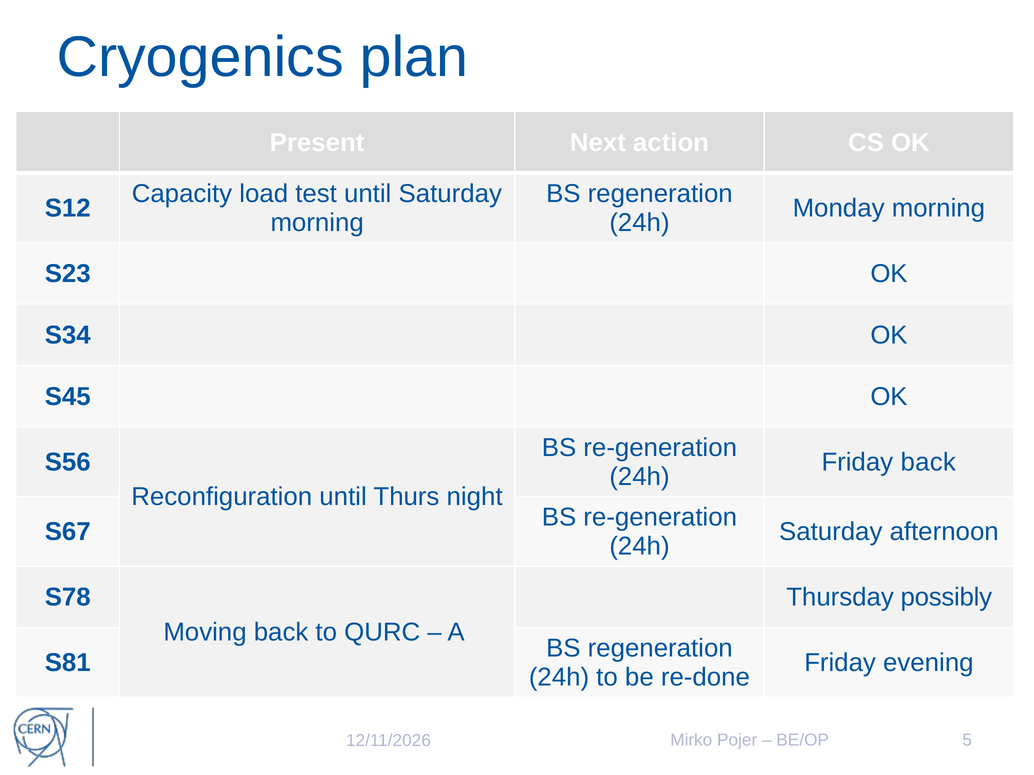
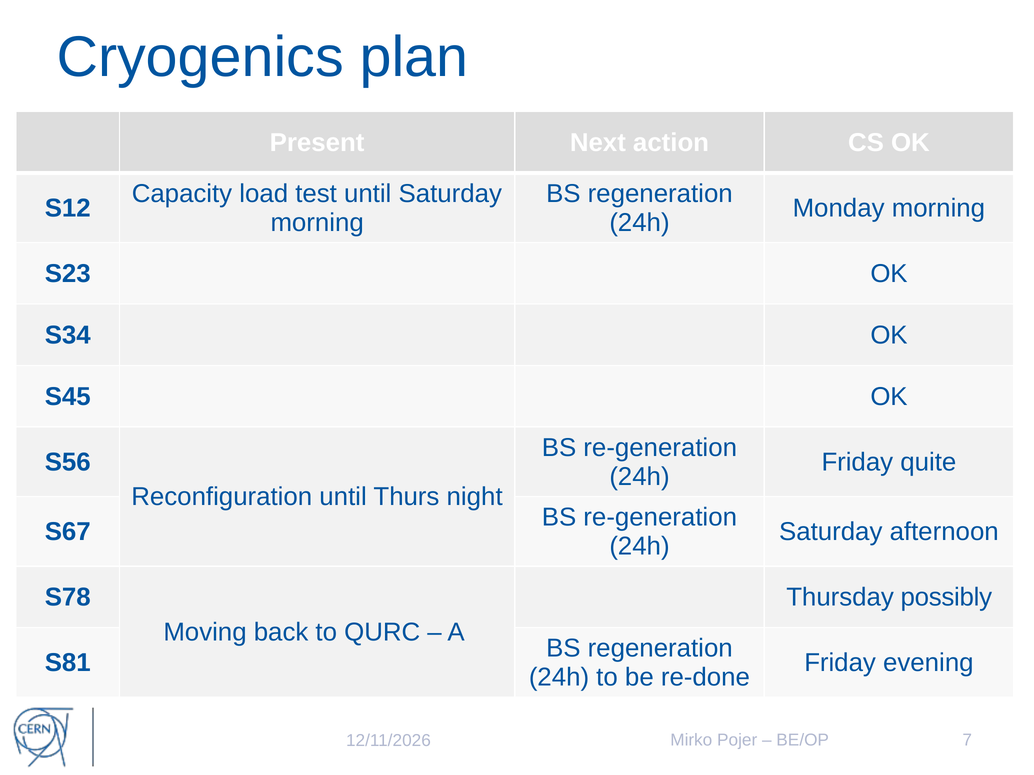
Friday back: back -> quite
5: 5 -> 7
